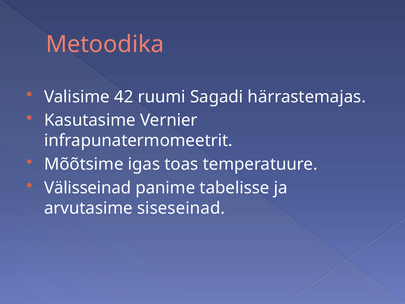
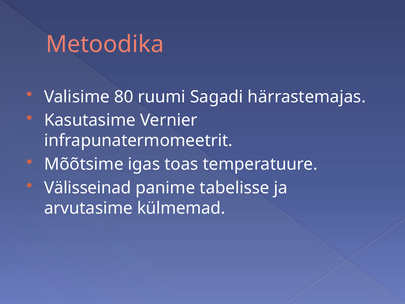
42: 42 -> 80
siseseinad: siseseinad -> külmemad
